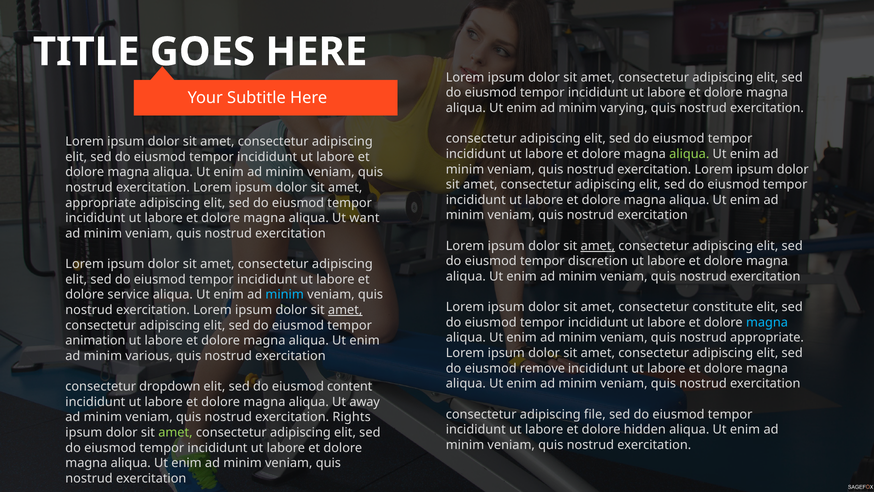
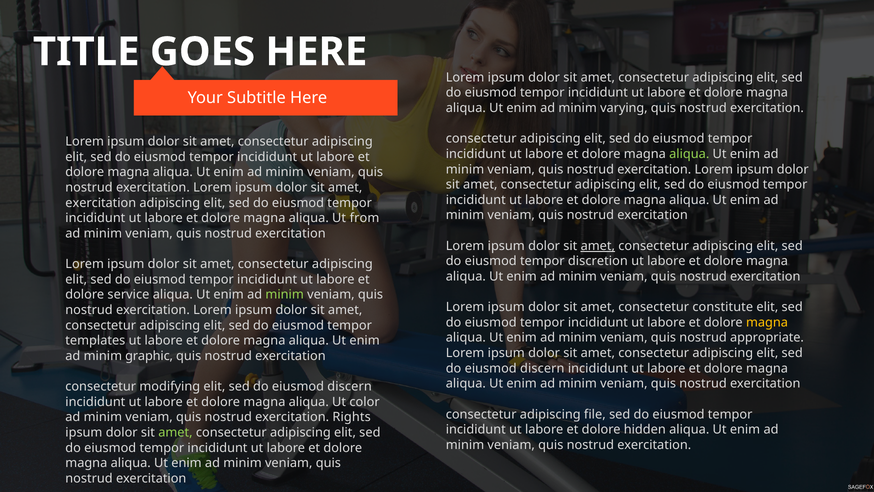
appropriate at (101, 203): appropriate -> exercitation
want: want -> from
minim at (285, 295) colour: light blue -> light green
amet at (345, 310) underline: present -> none
magna at (767, 322) colour: light blue -> yellow
animation: animation -> templates
various: various -> graphic
remove at (542, 368): remove -> discern
dropdown: dropdown -> modifying
content at (350, 386): content -> discern
away: away -> color
